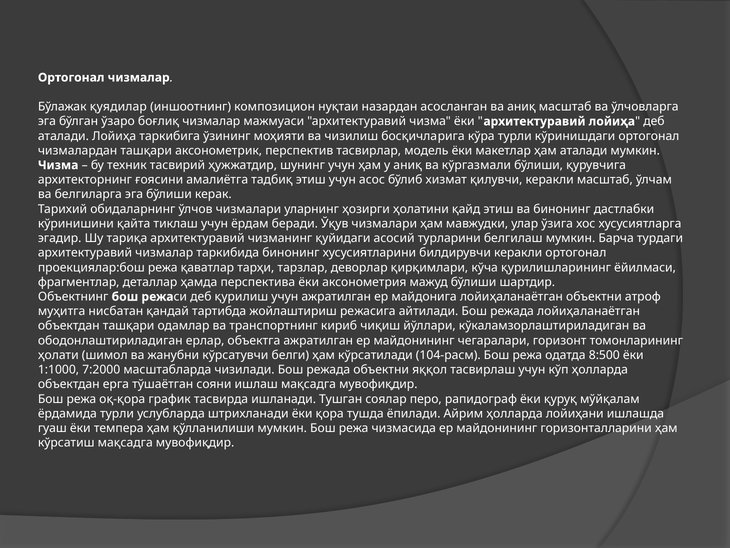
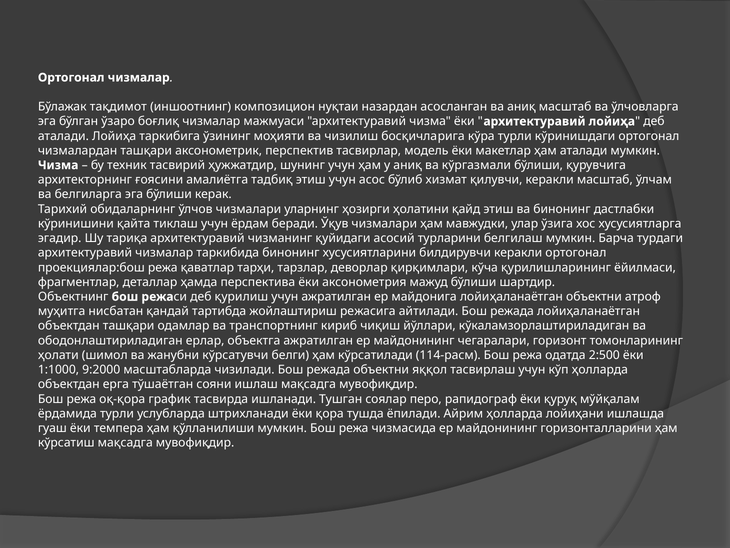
қуядилар: қуядилар -> тақдимот
104-расм: 104-расм -> 114-расм
8:500: 8:500 -> 2:500
7:2000: 7:2000 -> 9:2000
